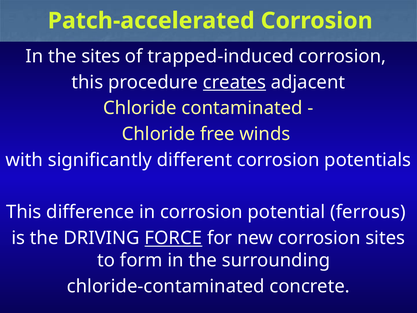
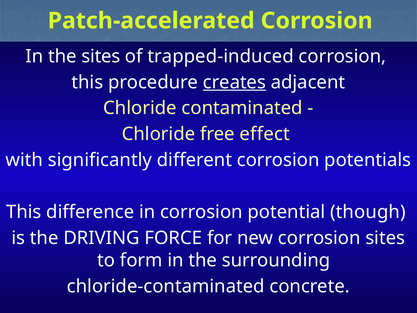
winds: winds -> effect
ferrous: ferrous -> though
FORCE underline: present -> none
